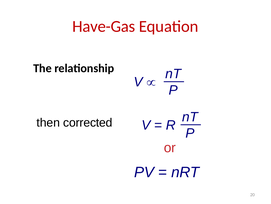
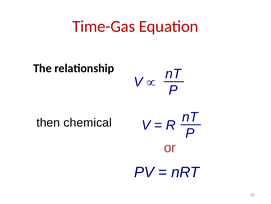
Have-Gas: Have-Gas -> Time-Gas
corrected: corrected -> chemical
